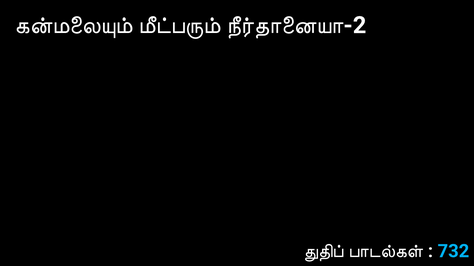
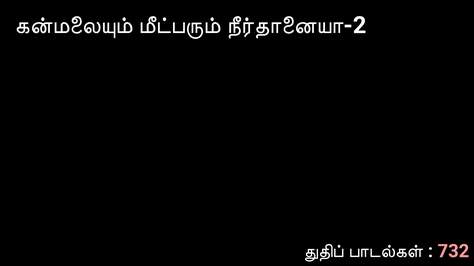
732 colour: light blue -> pink
